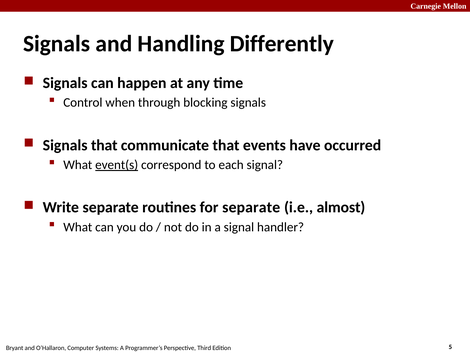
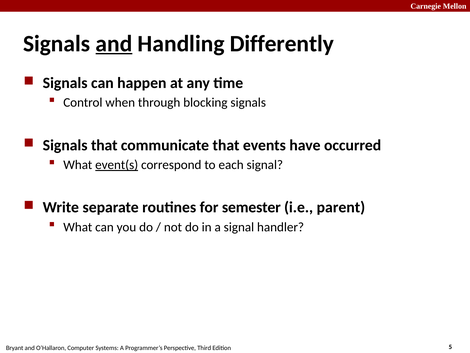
and at (114, 44) underline: none -> present
for separate: separate -> semester
almost: almost -> parent
